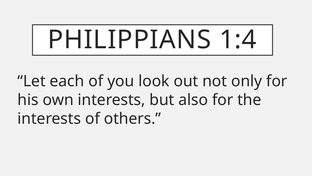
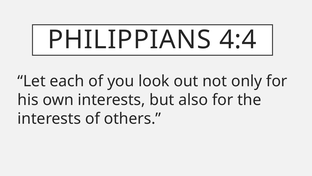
1:4: 1:4 -> 4:4
